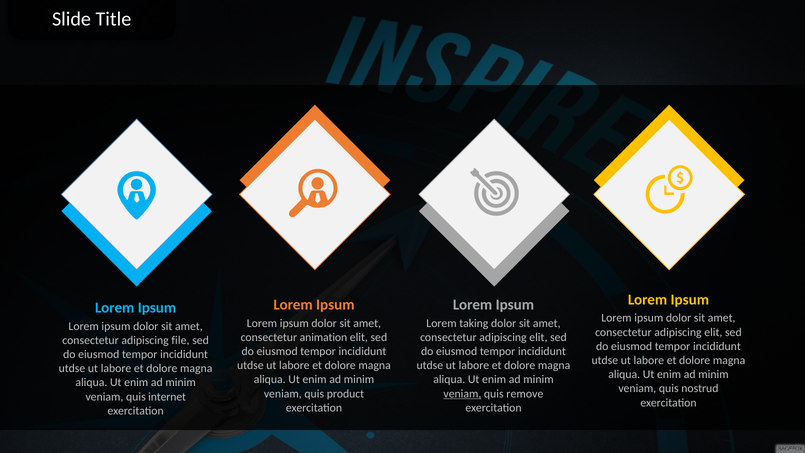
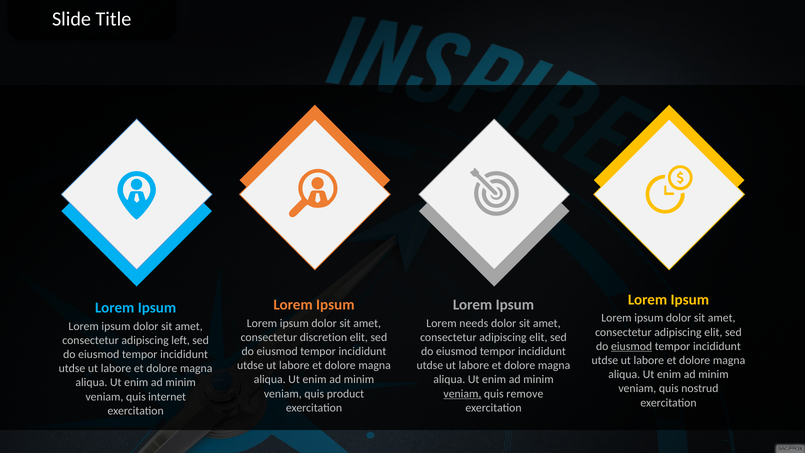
taking: taking -> needs
animation: animation -> discretion
file: file -> left
eiusmod at (632, 346) underline: none -> present
